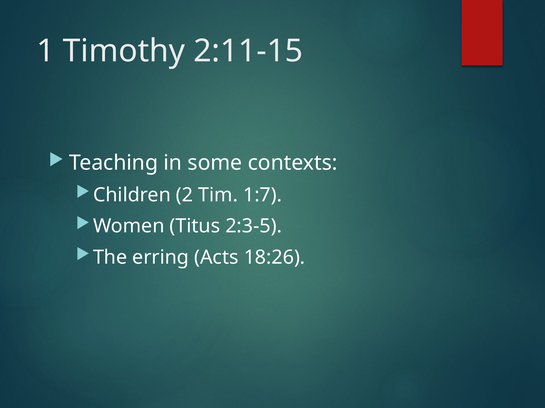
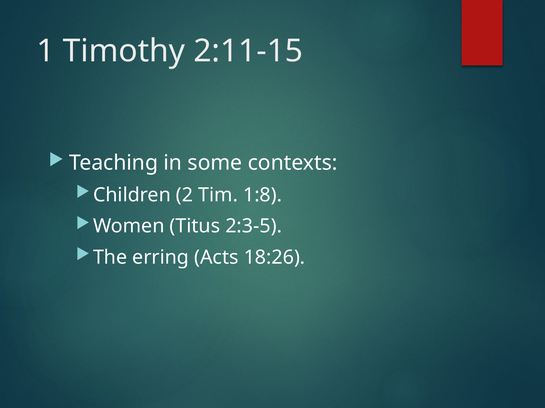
1:7: 1:7 -> 1:8
